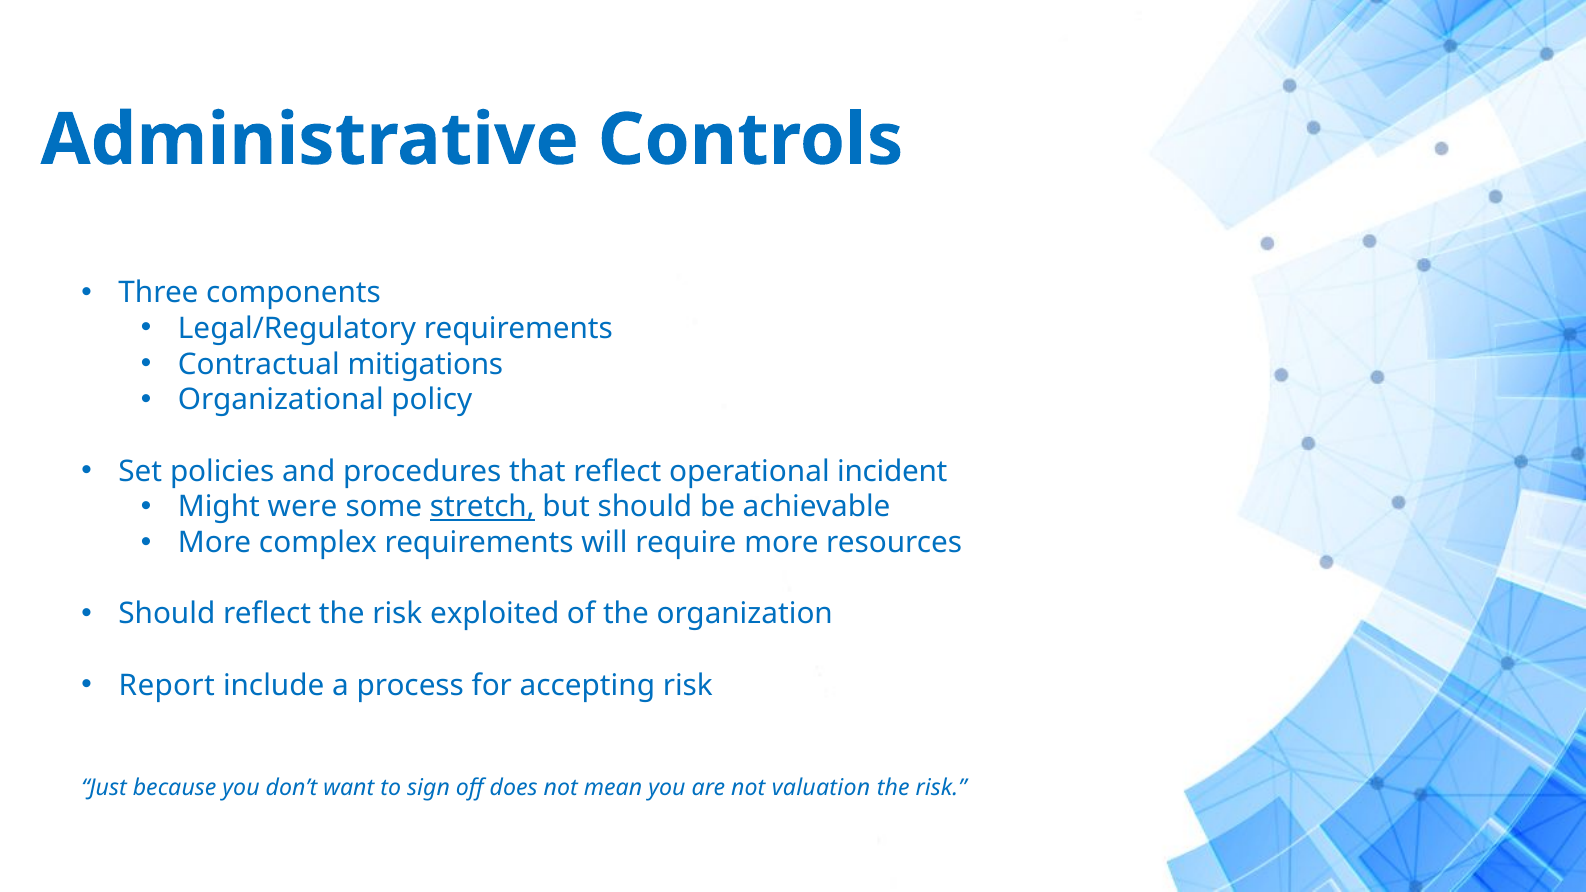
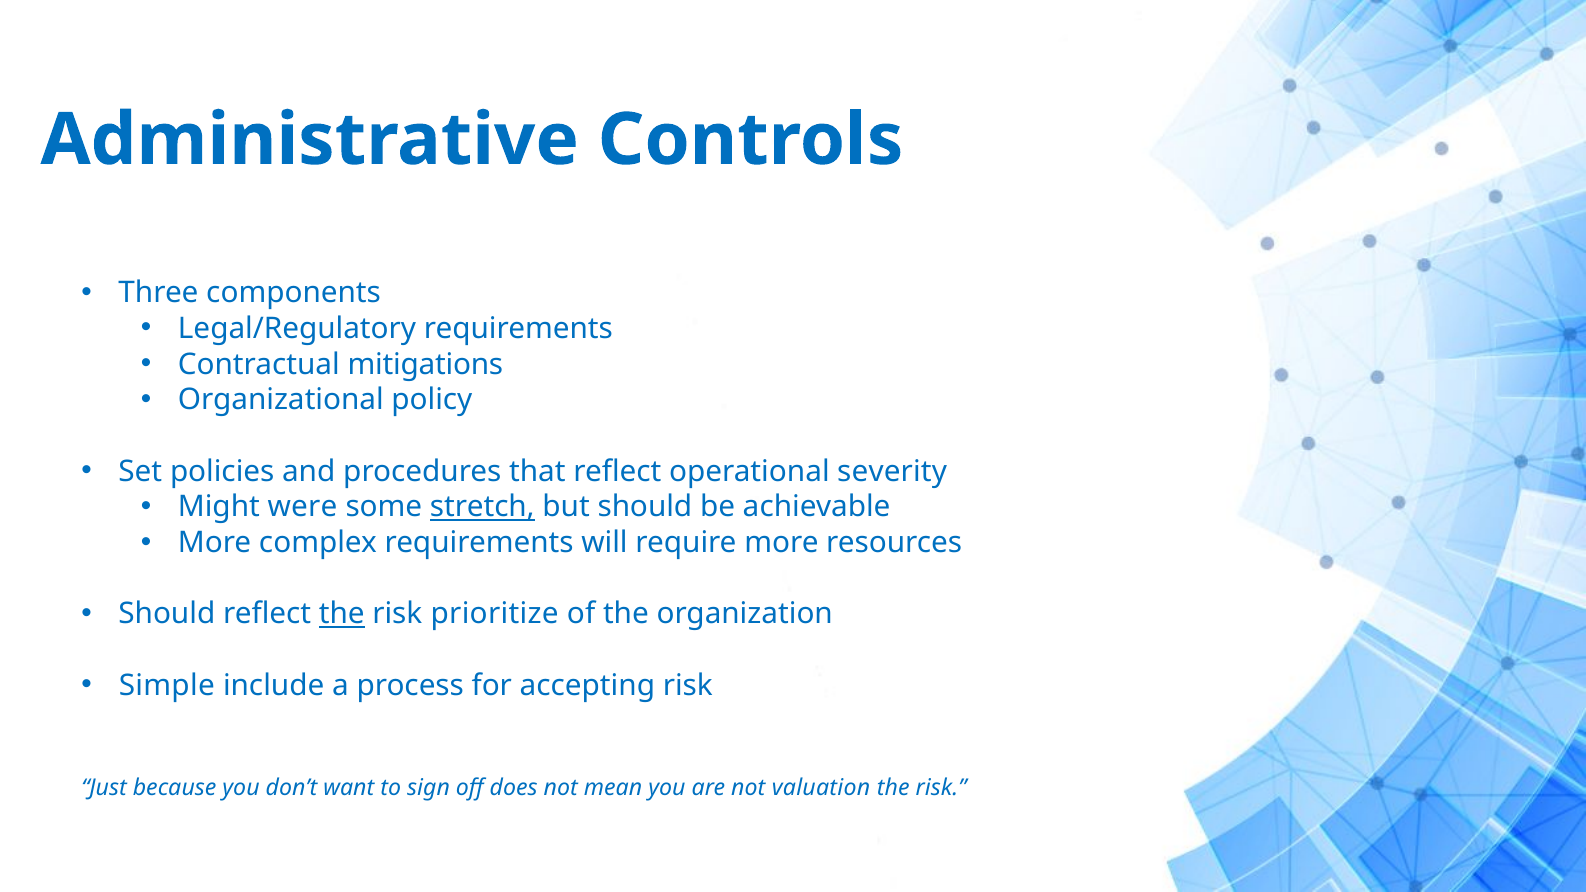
incident: incident -> severity
the at (342, 614) underline: none -> present
exploited: exploited -> prioritize
Report: Report -> Simple
